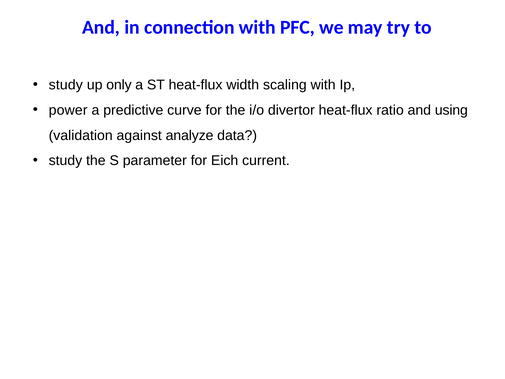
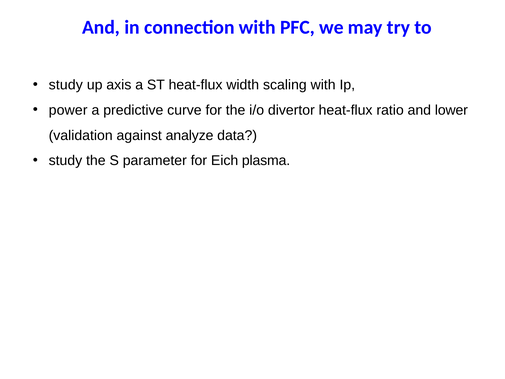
only: only -> axis
using: using -> lower
current: current -> plasma
